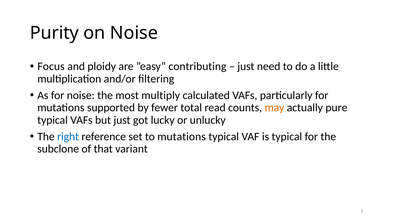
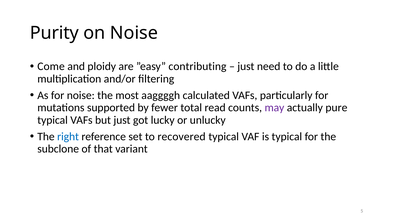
Focus: Focus -> Come
multiply: multiply -> aaggggh
may colour: orange -> purple
to mutations: mutations -> recovered
